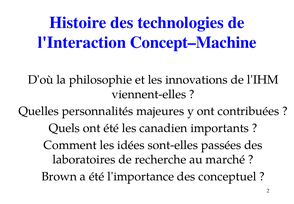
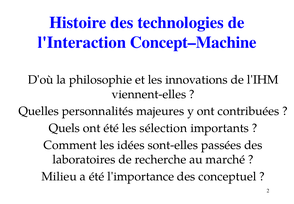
canadien: canadien -> sélection
Brown: Brown -> Milieu
